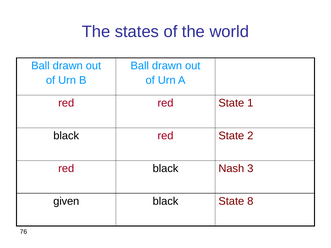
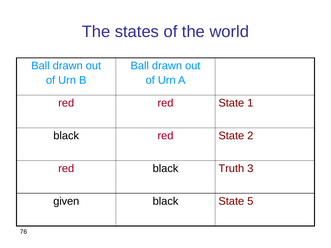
Nash: Nash -> Truth
8: 8 -> 5
